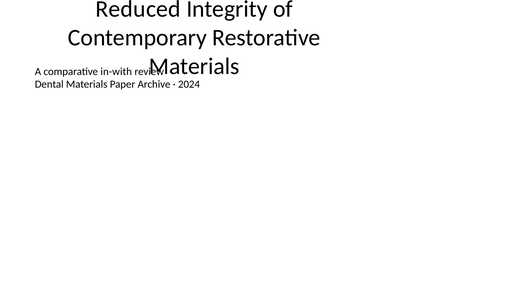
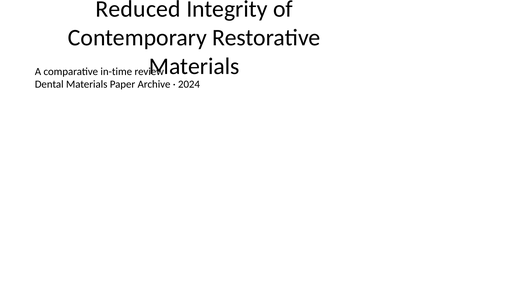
in-with: in-with -> in-time
